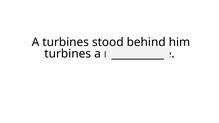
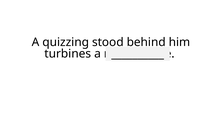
A turbines: turbines -> quizzing
